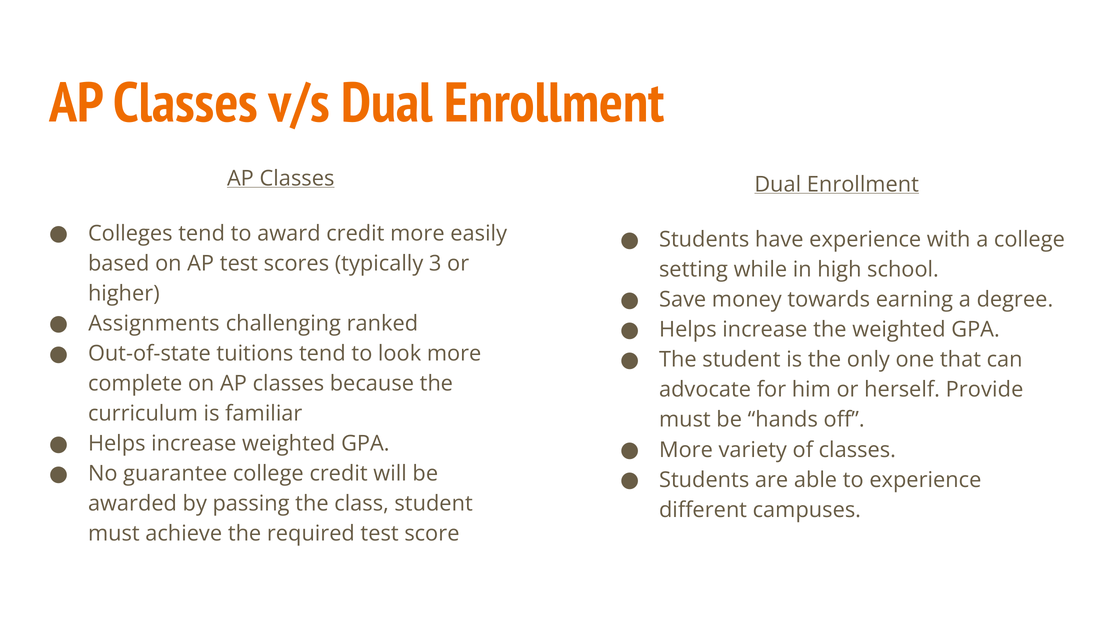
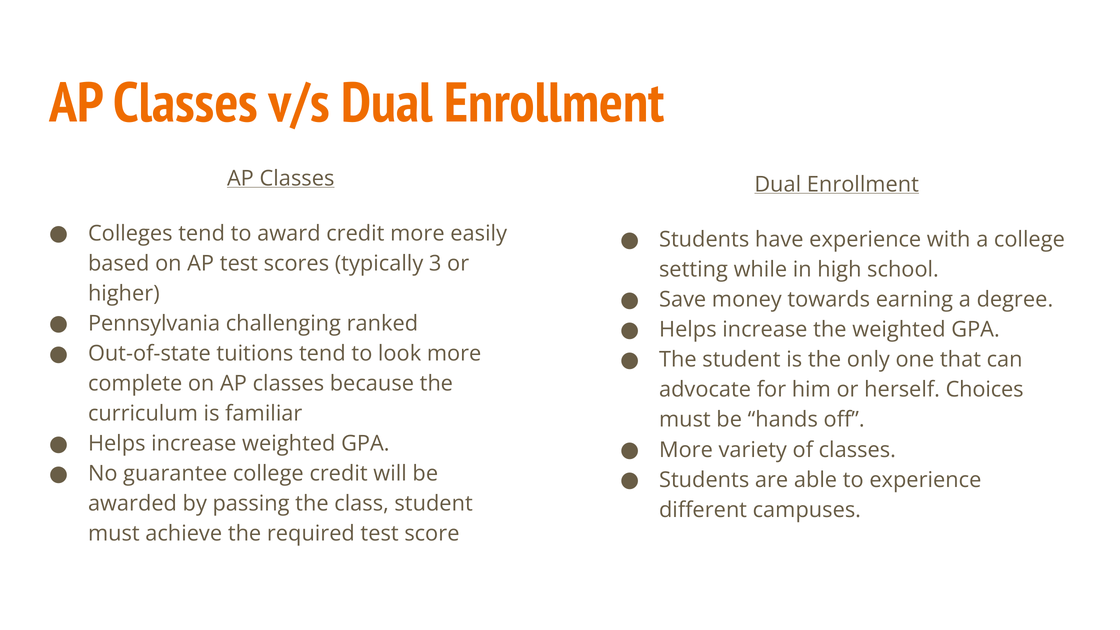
Assignments: Assignments -> Pennsylvania
Provide: Provide -> Choices
